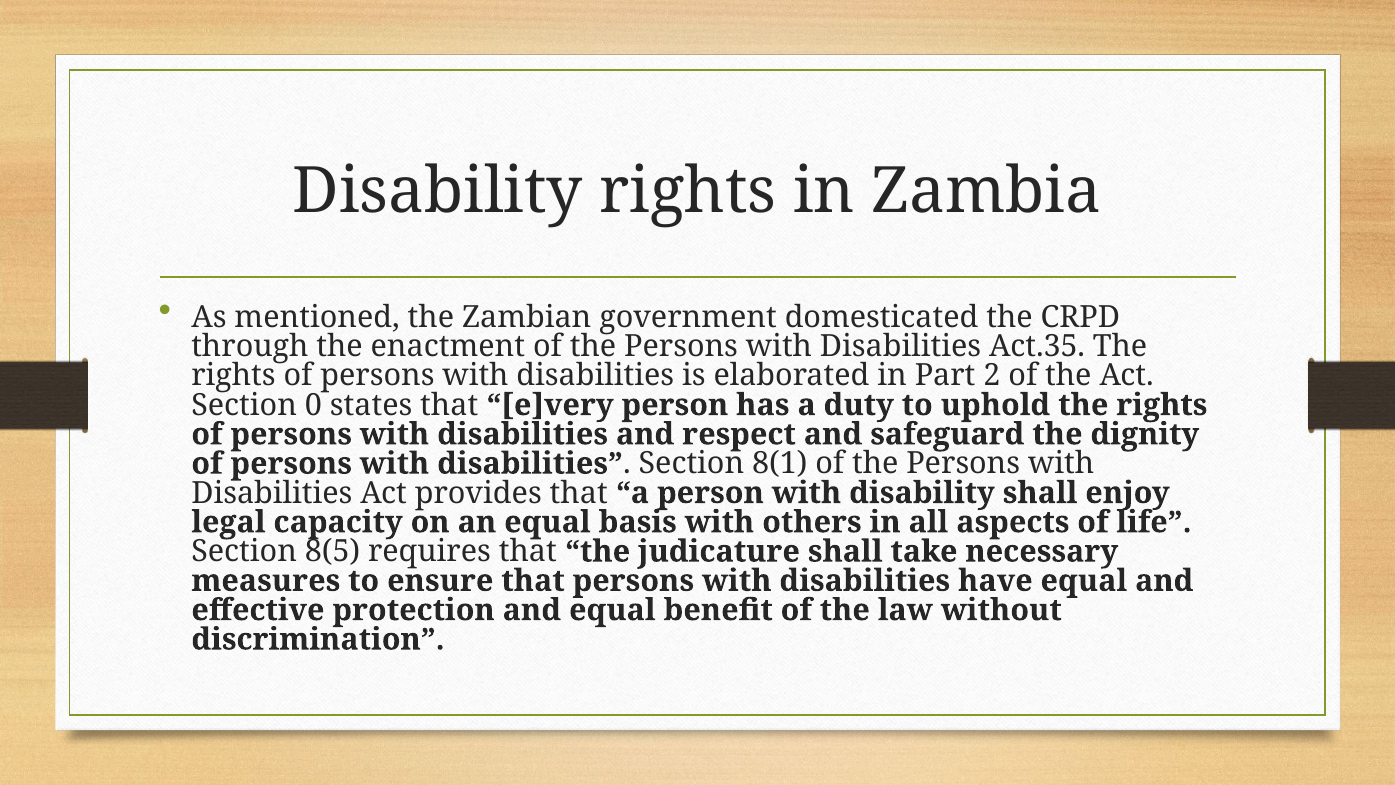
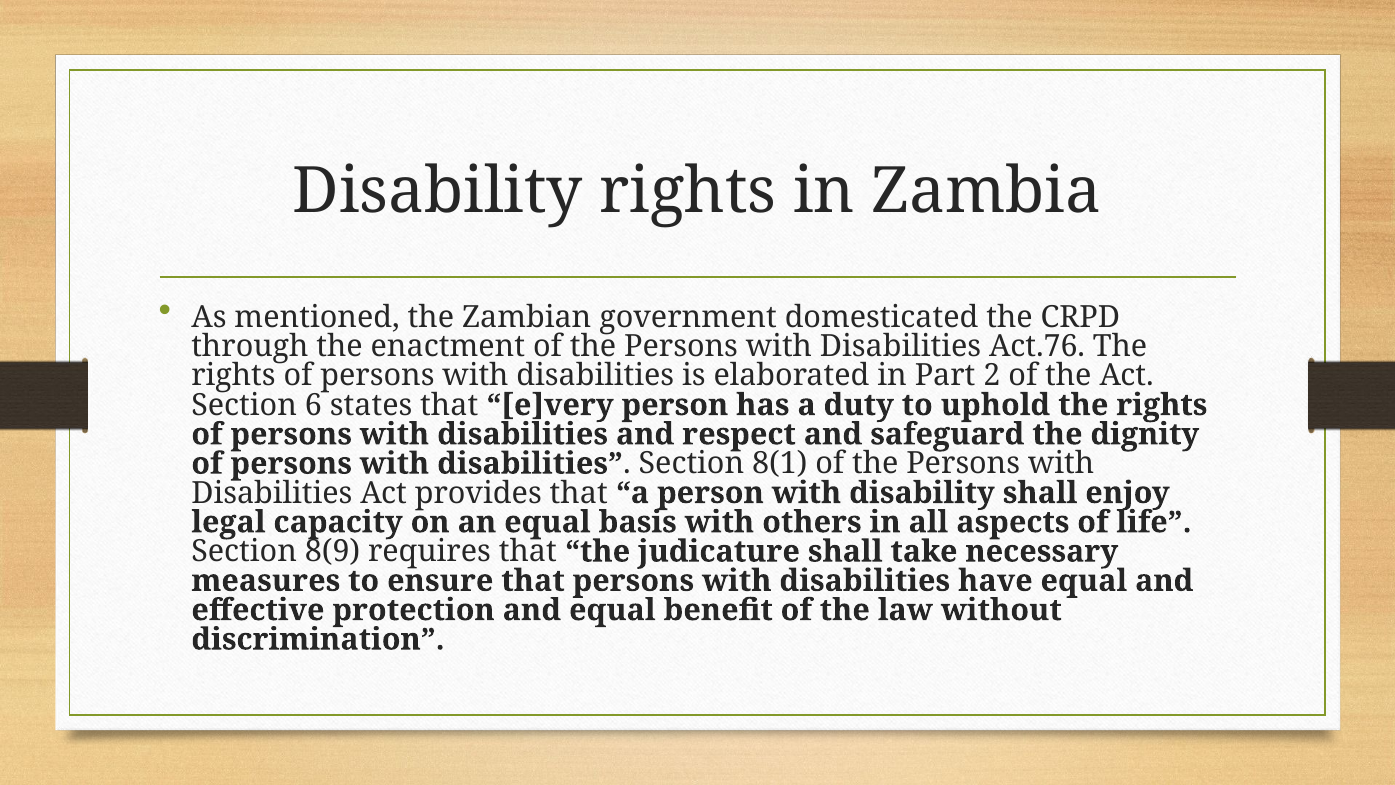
Act.35: Act.35 -> Act.76
0: 0 -> 6
8(5: 8(5 -> 8(9
